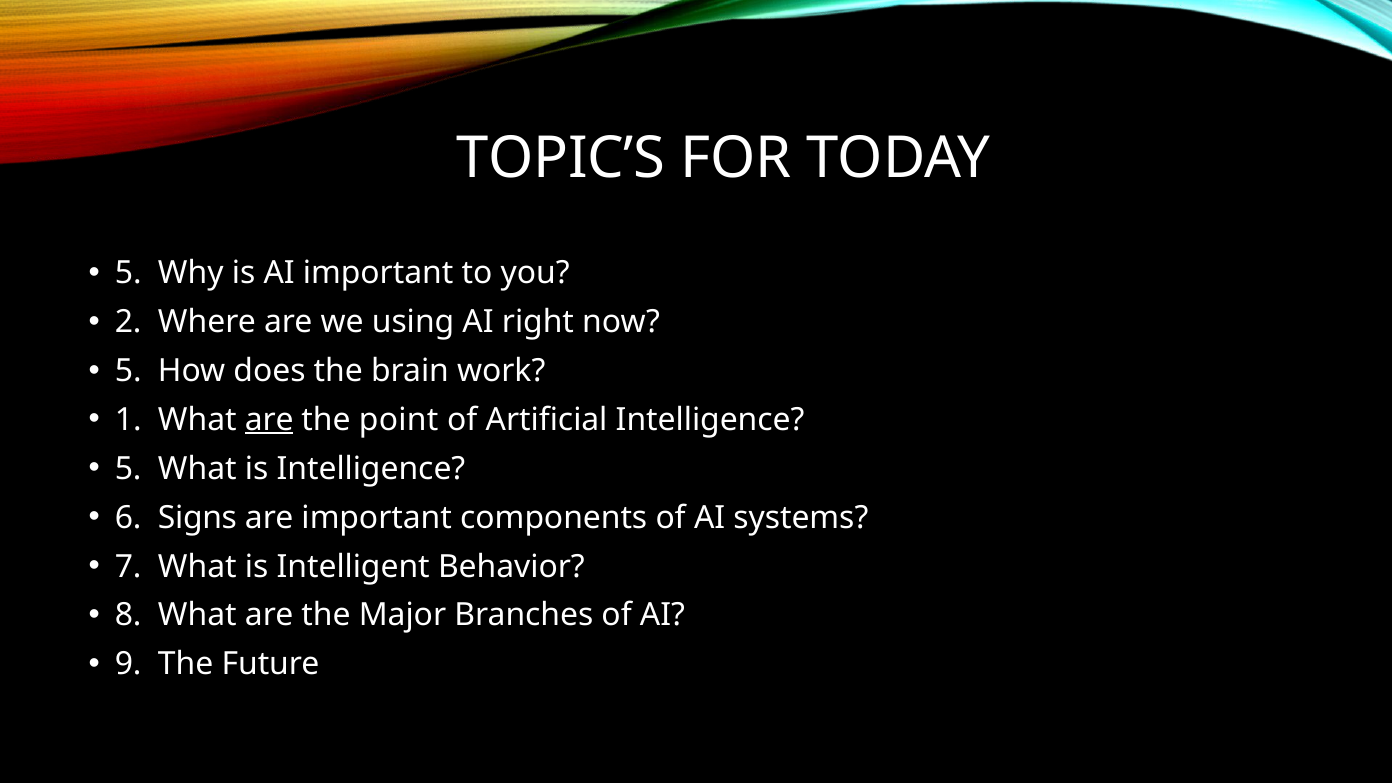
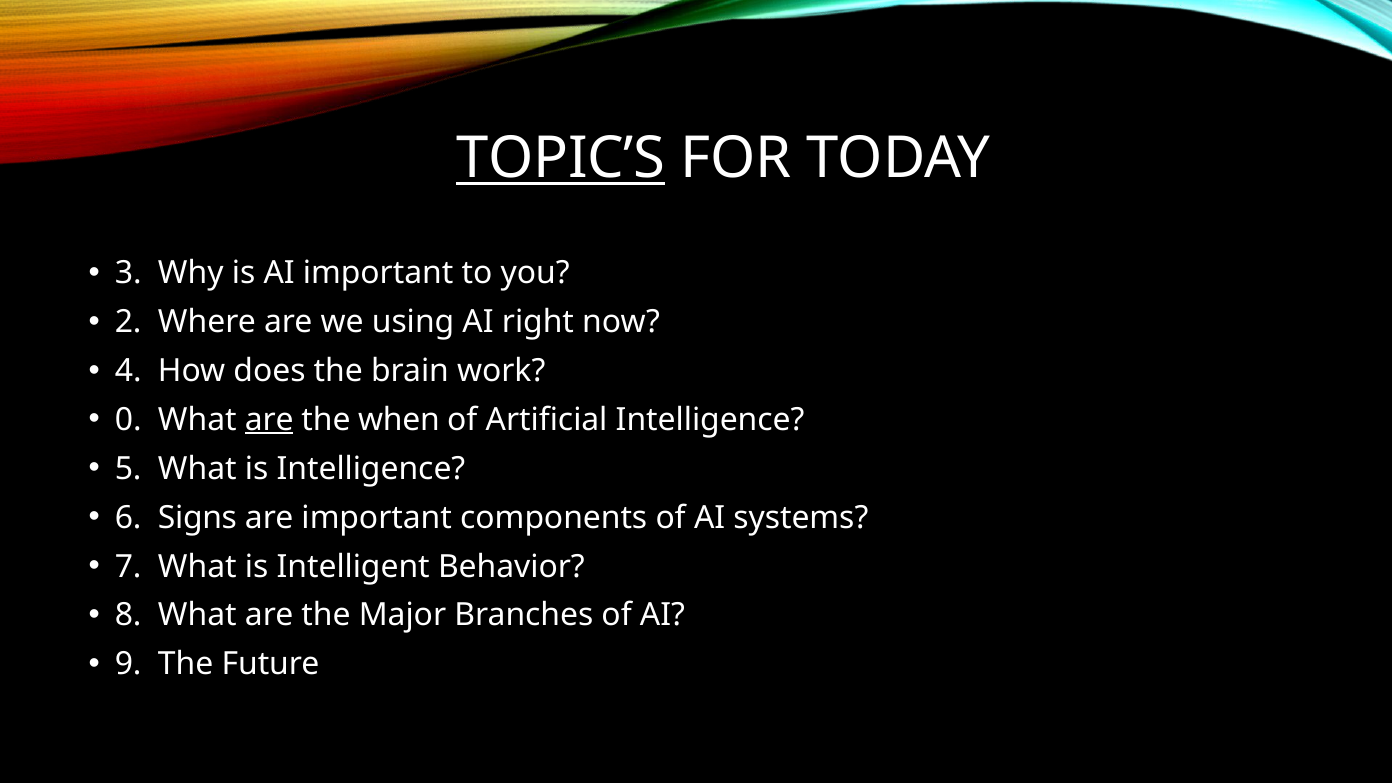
TOPIC’S underline: none -> present
5 at (128, 273): 5 -> 3
5 at (128, 371): 5 -> 4
1: 1 -> 0
point: point -> when
